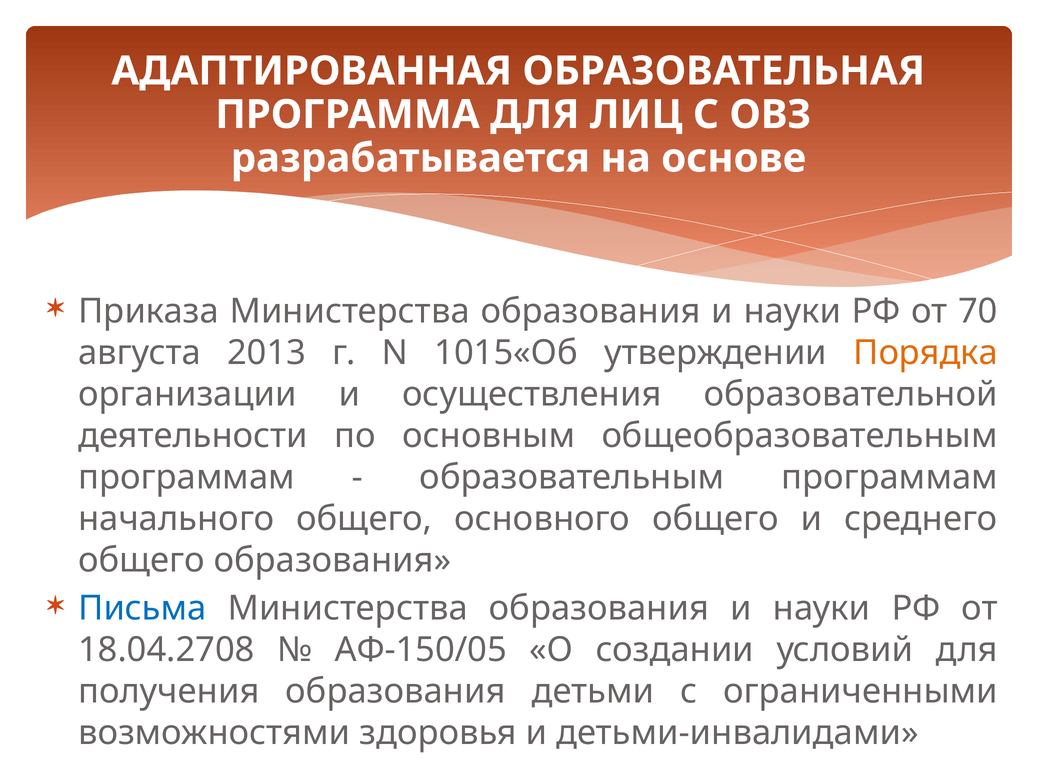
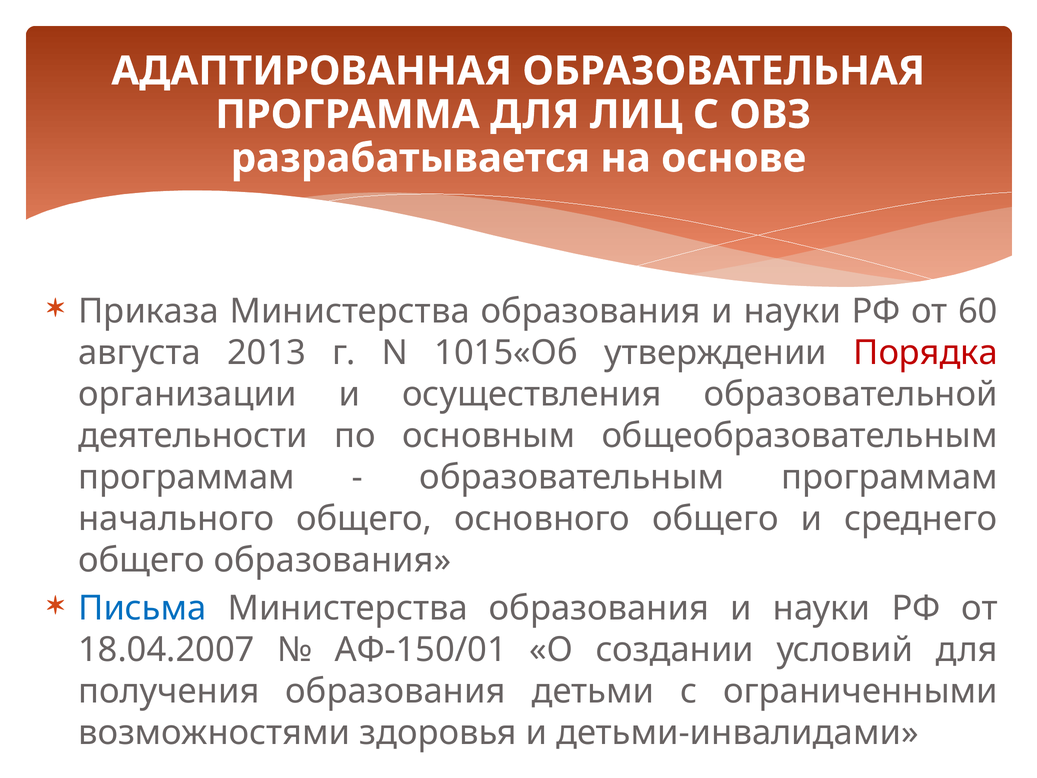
70: 70 -> 60
Порядка colour: orange -> red
18.04.2708: 18.04.2708 -> 18.04.2007
АФ-150/05: АФ-150/05 -> АФ-150/01
